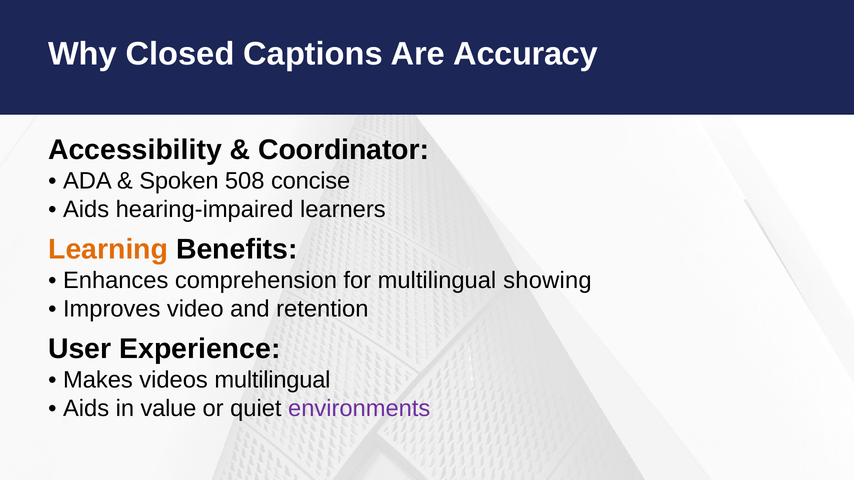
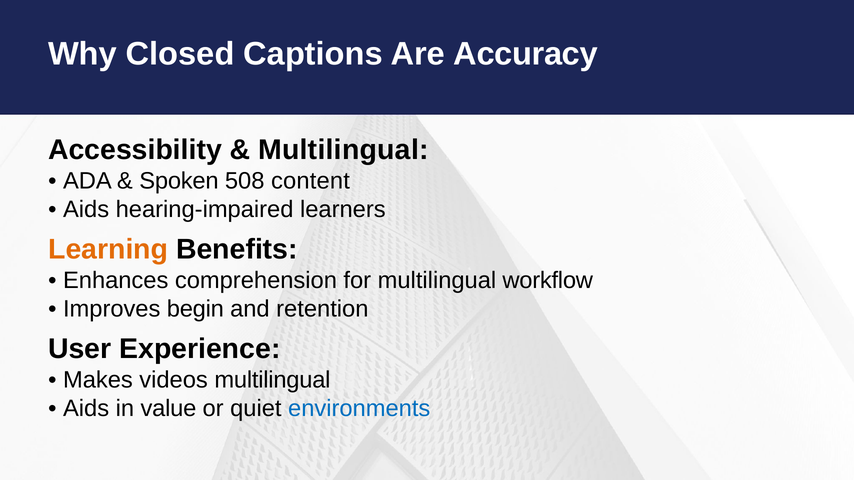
Coordinator at (344, 150): Coordinator -> Multilingual
concise: concise -> content
showing: showing -> workflow
video: video -> begin
environments colour: purple -> blue
